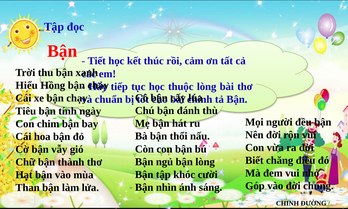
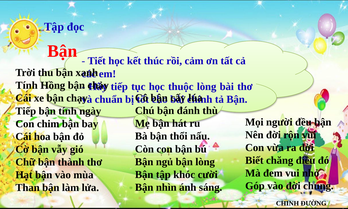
Hiểu at (27, 85): Hiểu -> Tính
Tiêu at (26, 111): Tiêu -> Tiếp
